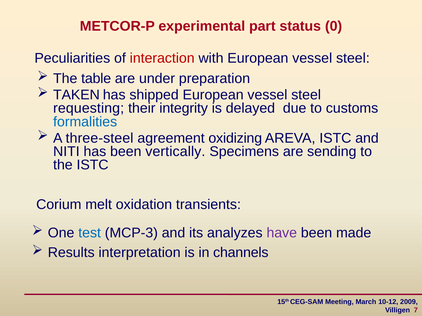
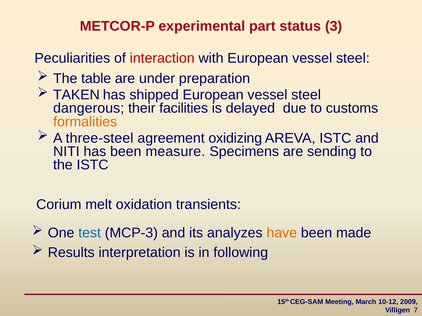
0: 0 -> 3
requesting: requesting -> dangerous
integrity: integrity -> facilities
formalities colour: blue -> orange
vertically: vertically -> measure
have colour: purple -> orange
channels: channels -> following
